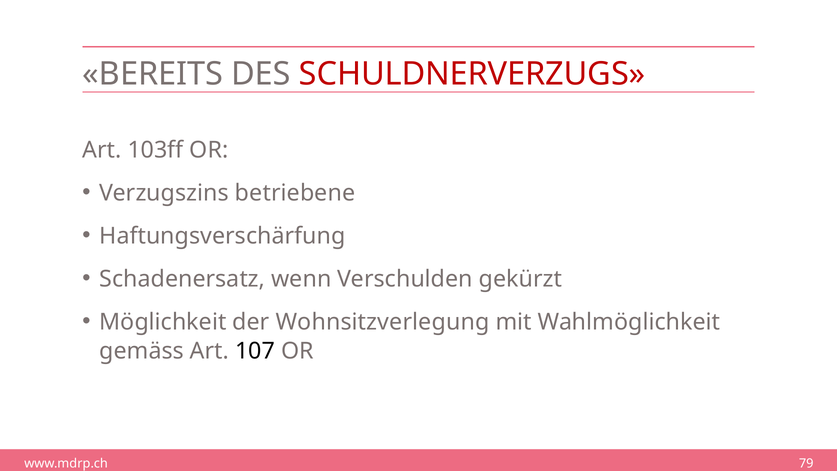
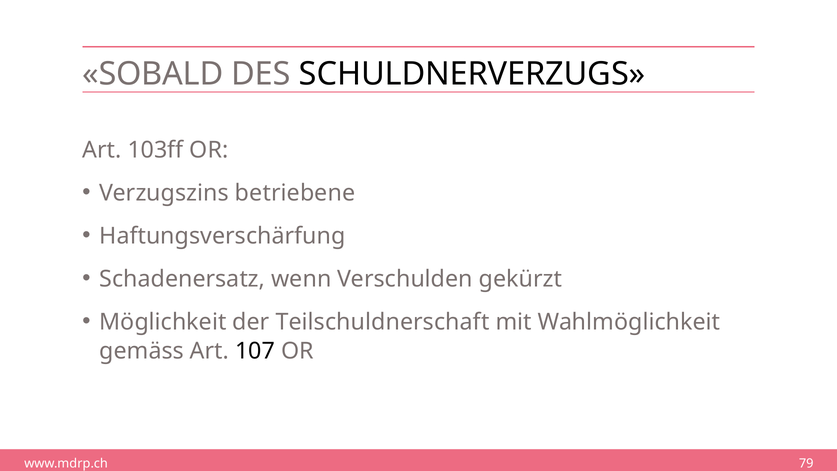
BEREITS: BEREITS -> SOBALD
SCHULDNERVERZUGS colour: red -> black
Wohnsitzverlegung: Wohnsitzverlegung -> Teilschuldnerschaft
